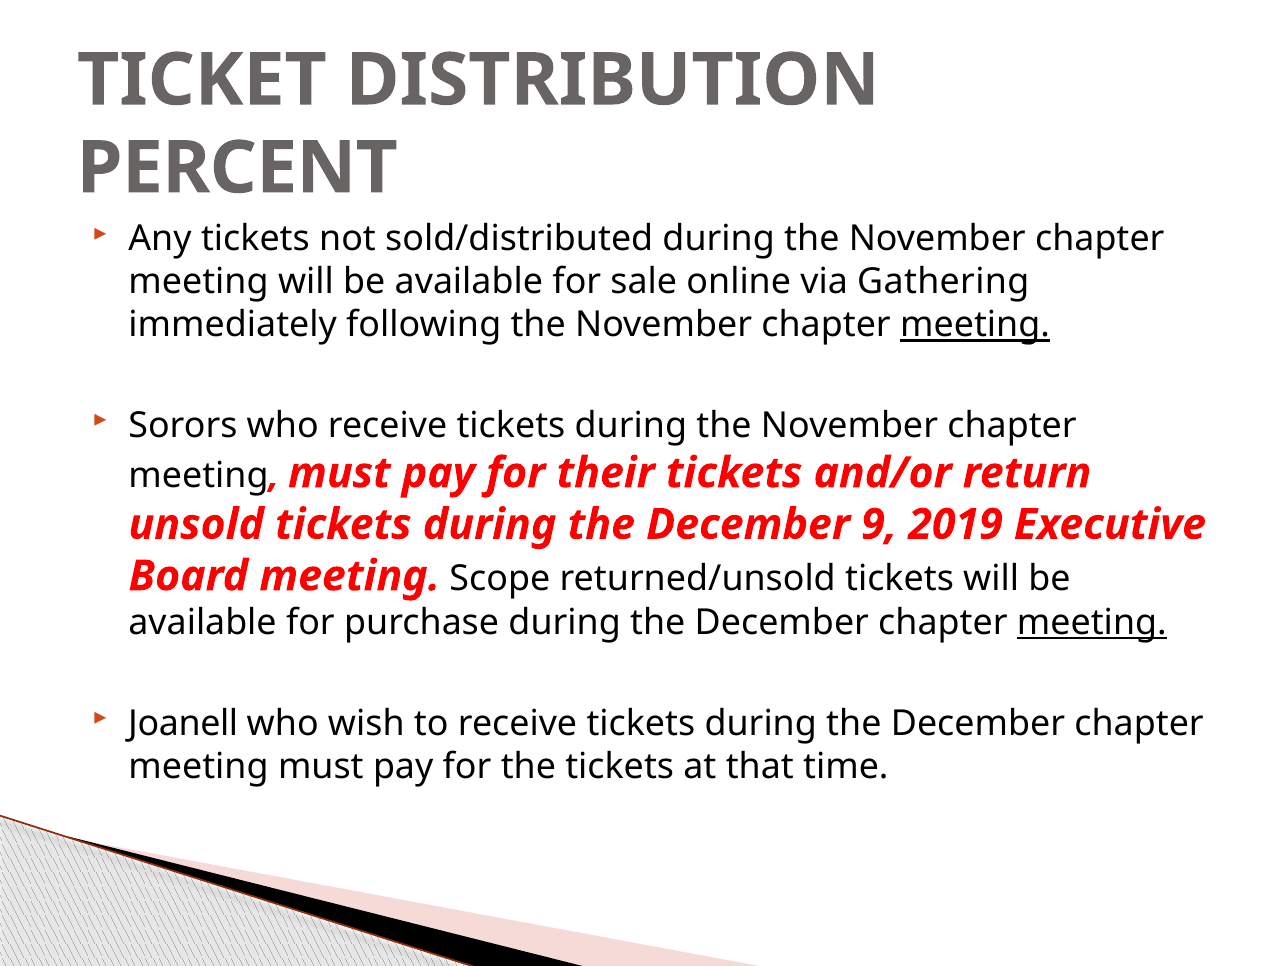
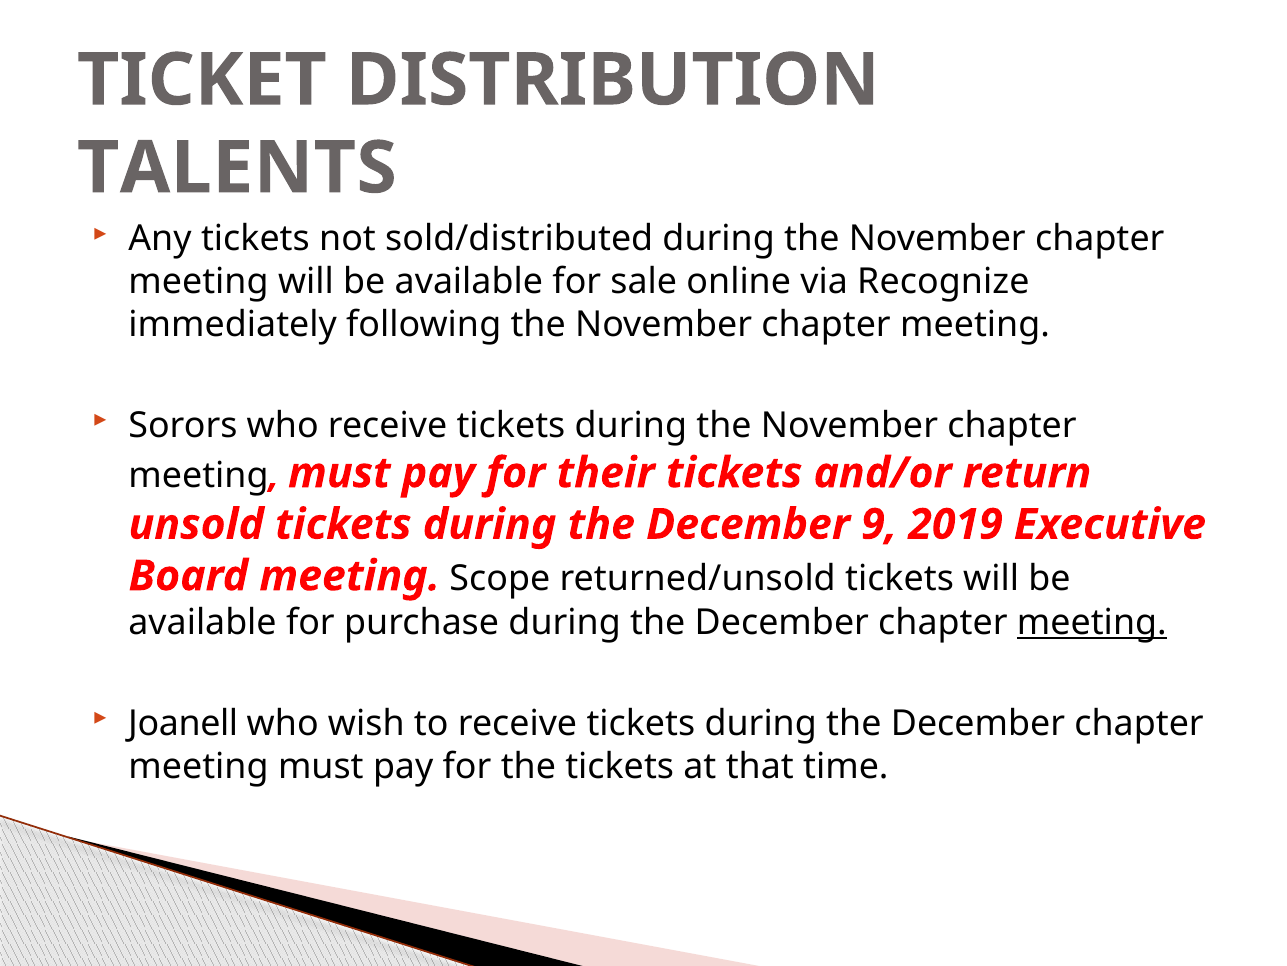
PERCENT: PERCENT -> TALENTS
Gathering: Gathering -> Recognize
meeting at (975, 325) underline: present -> none
